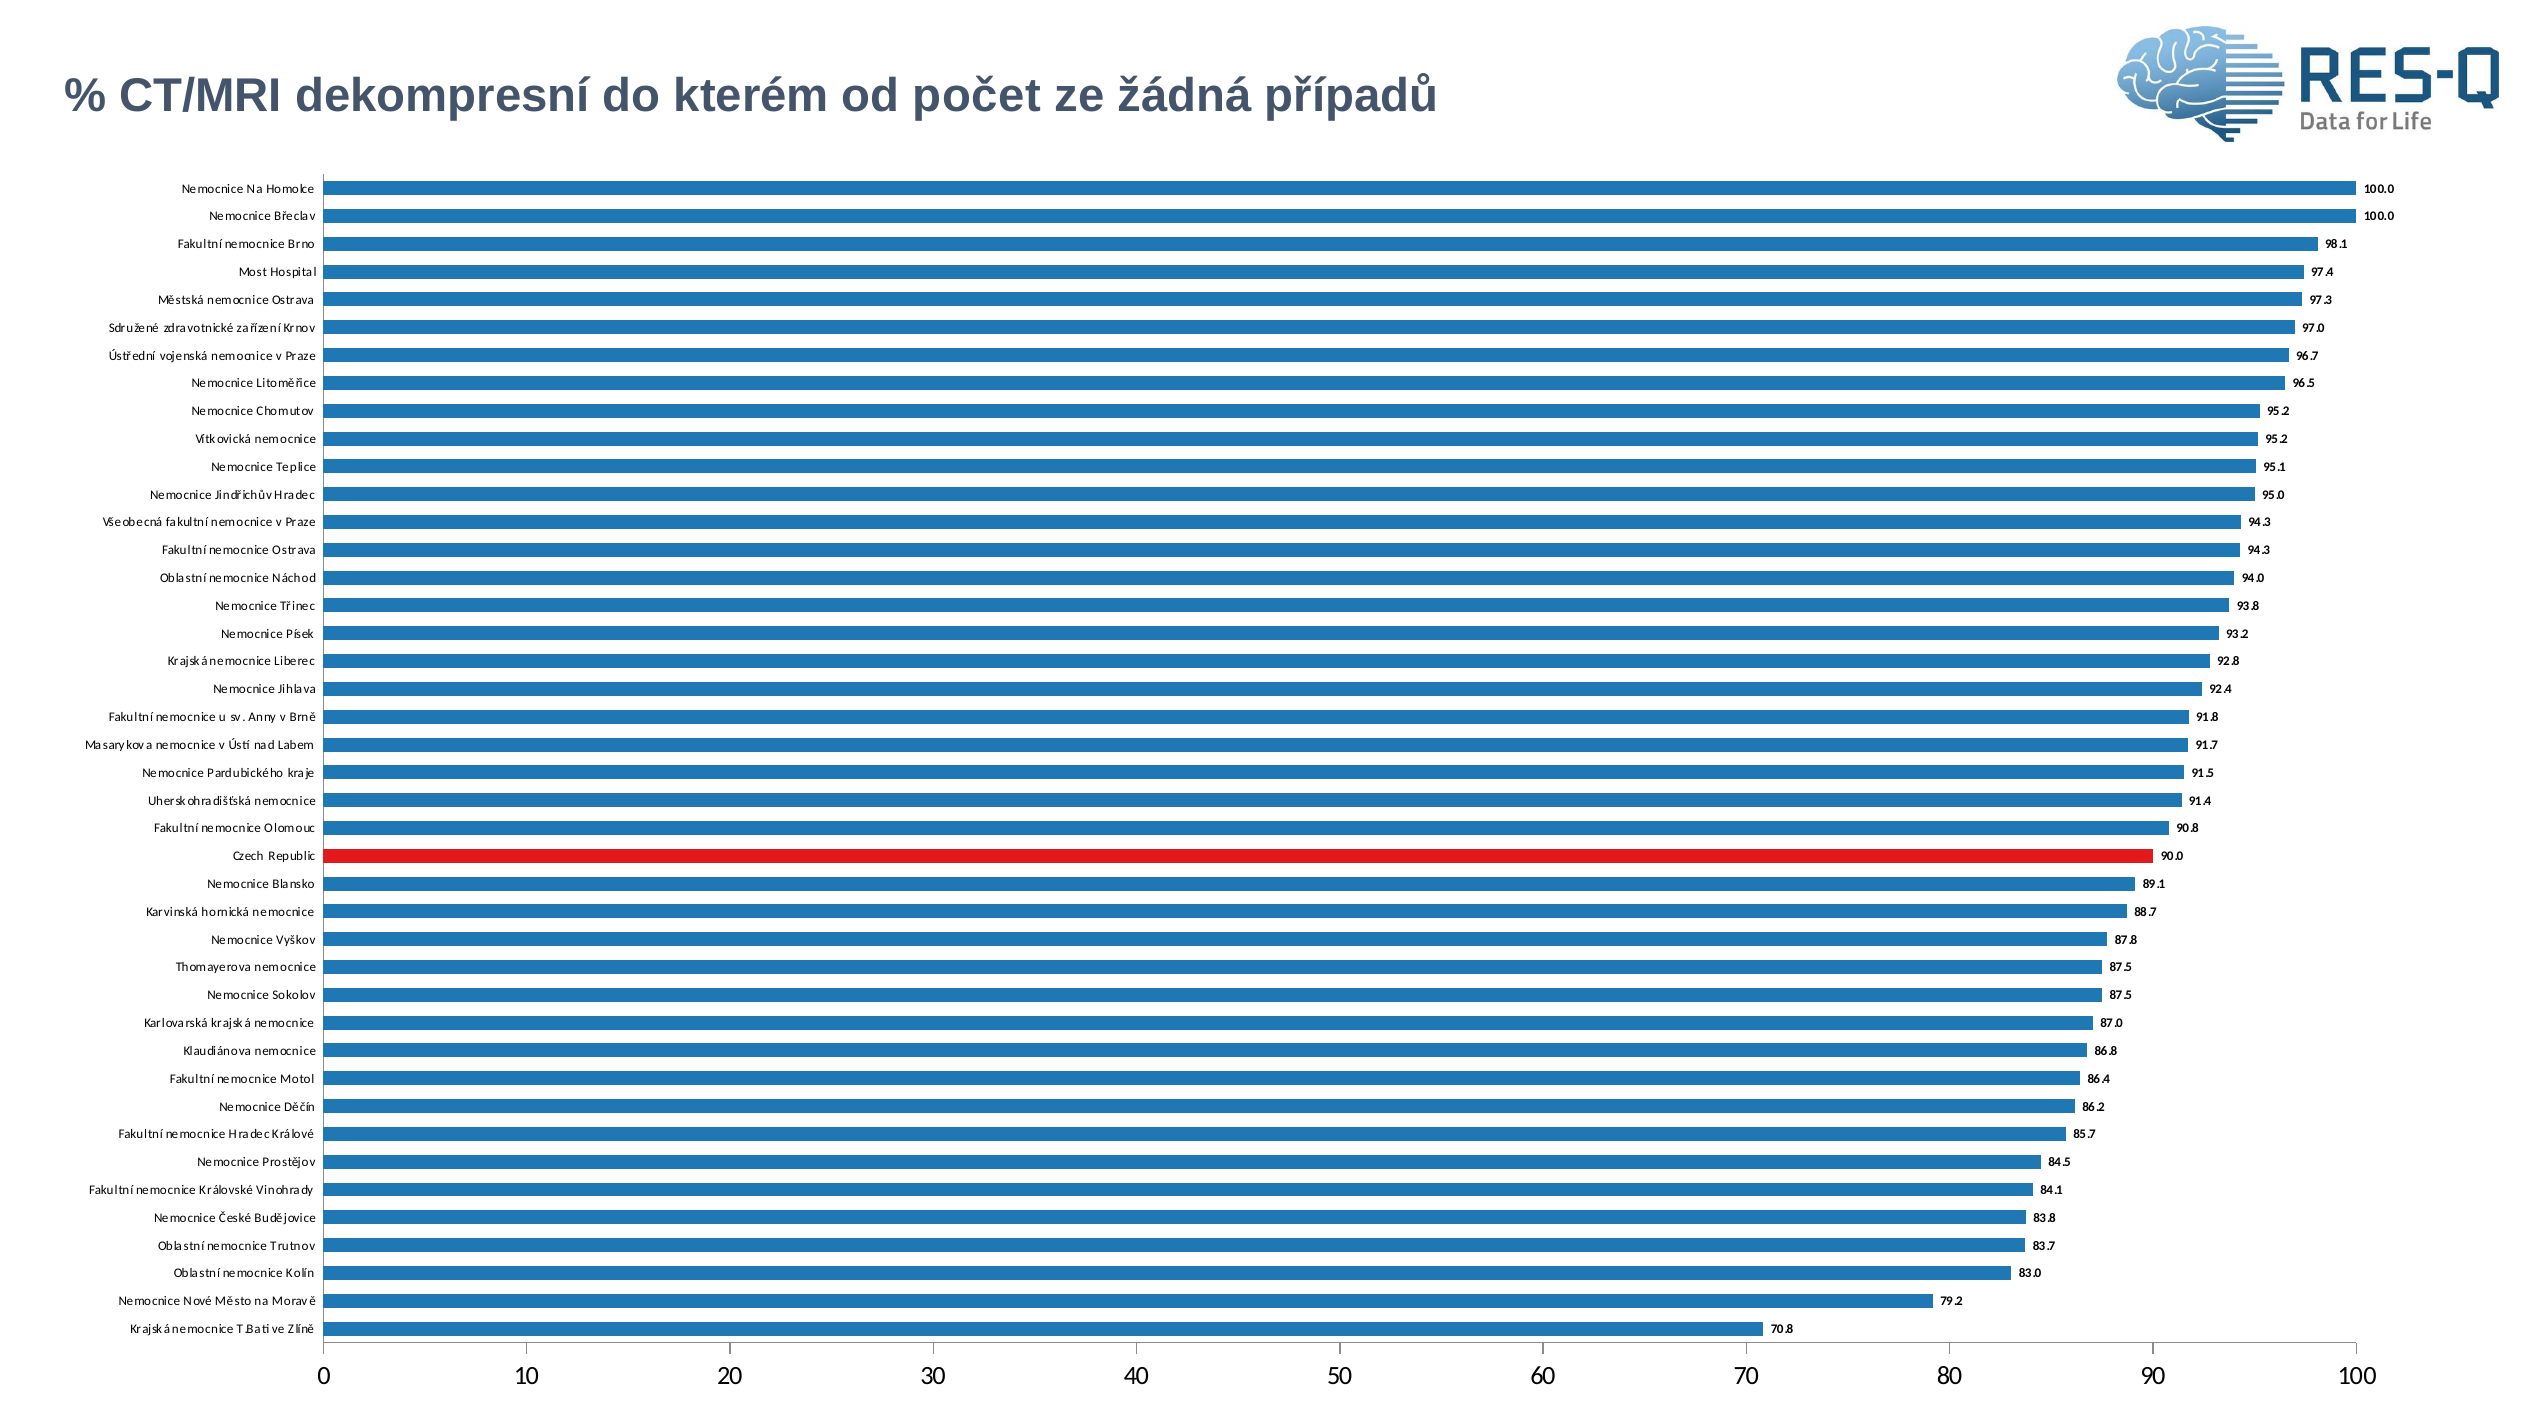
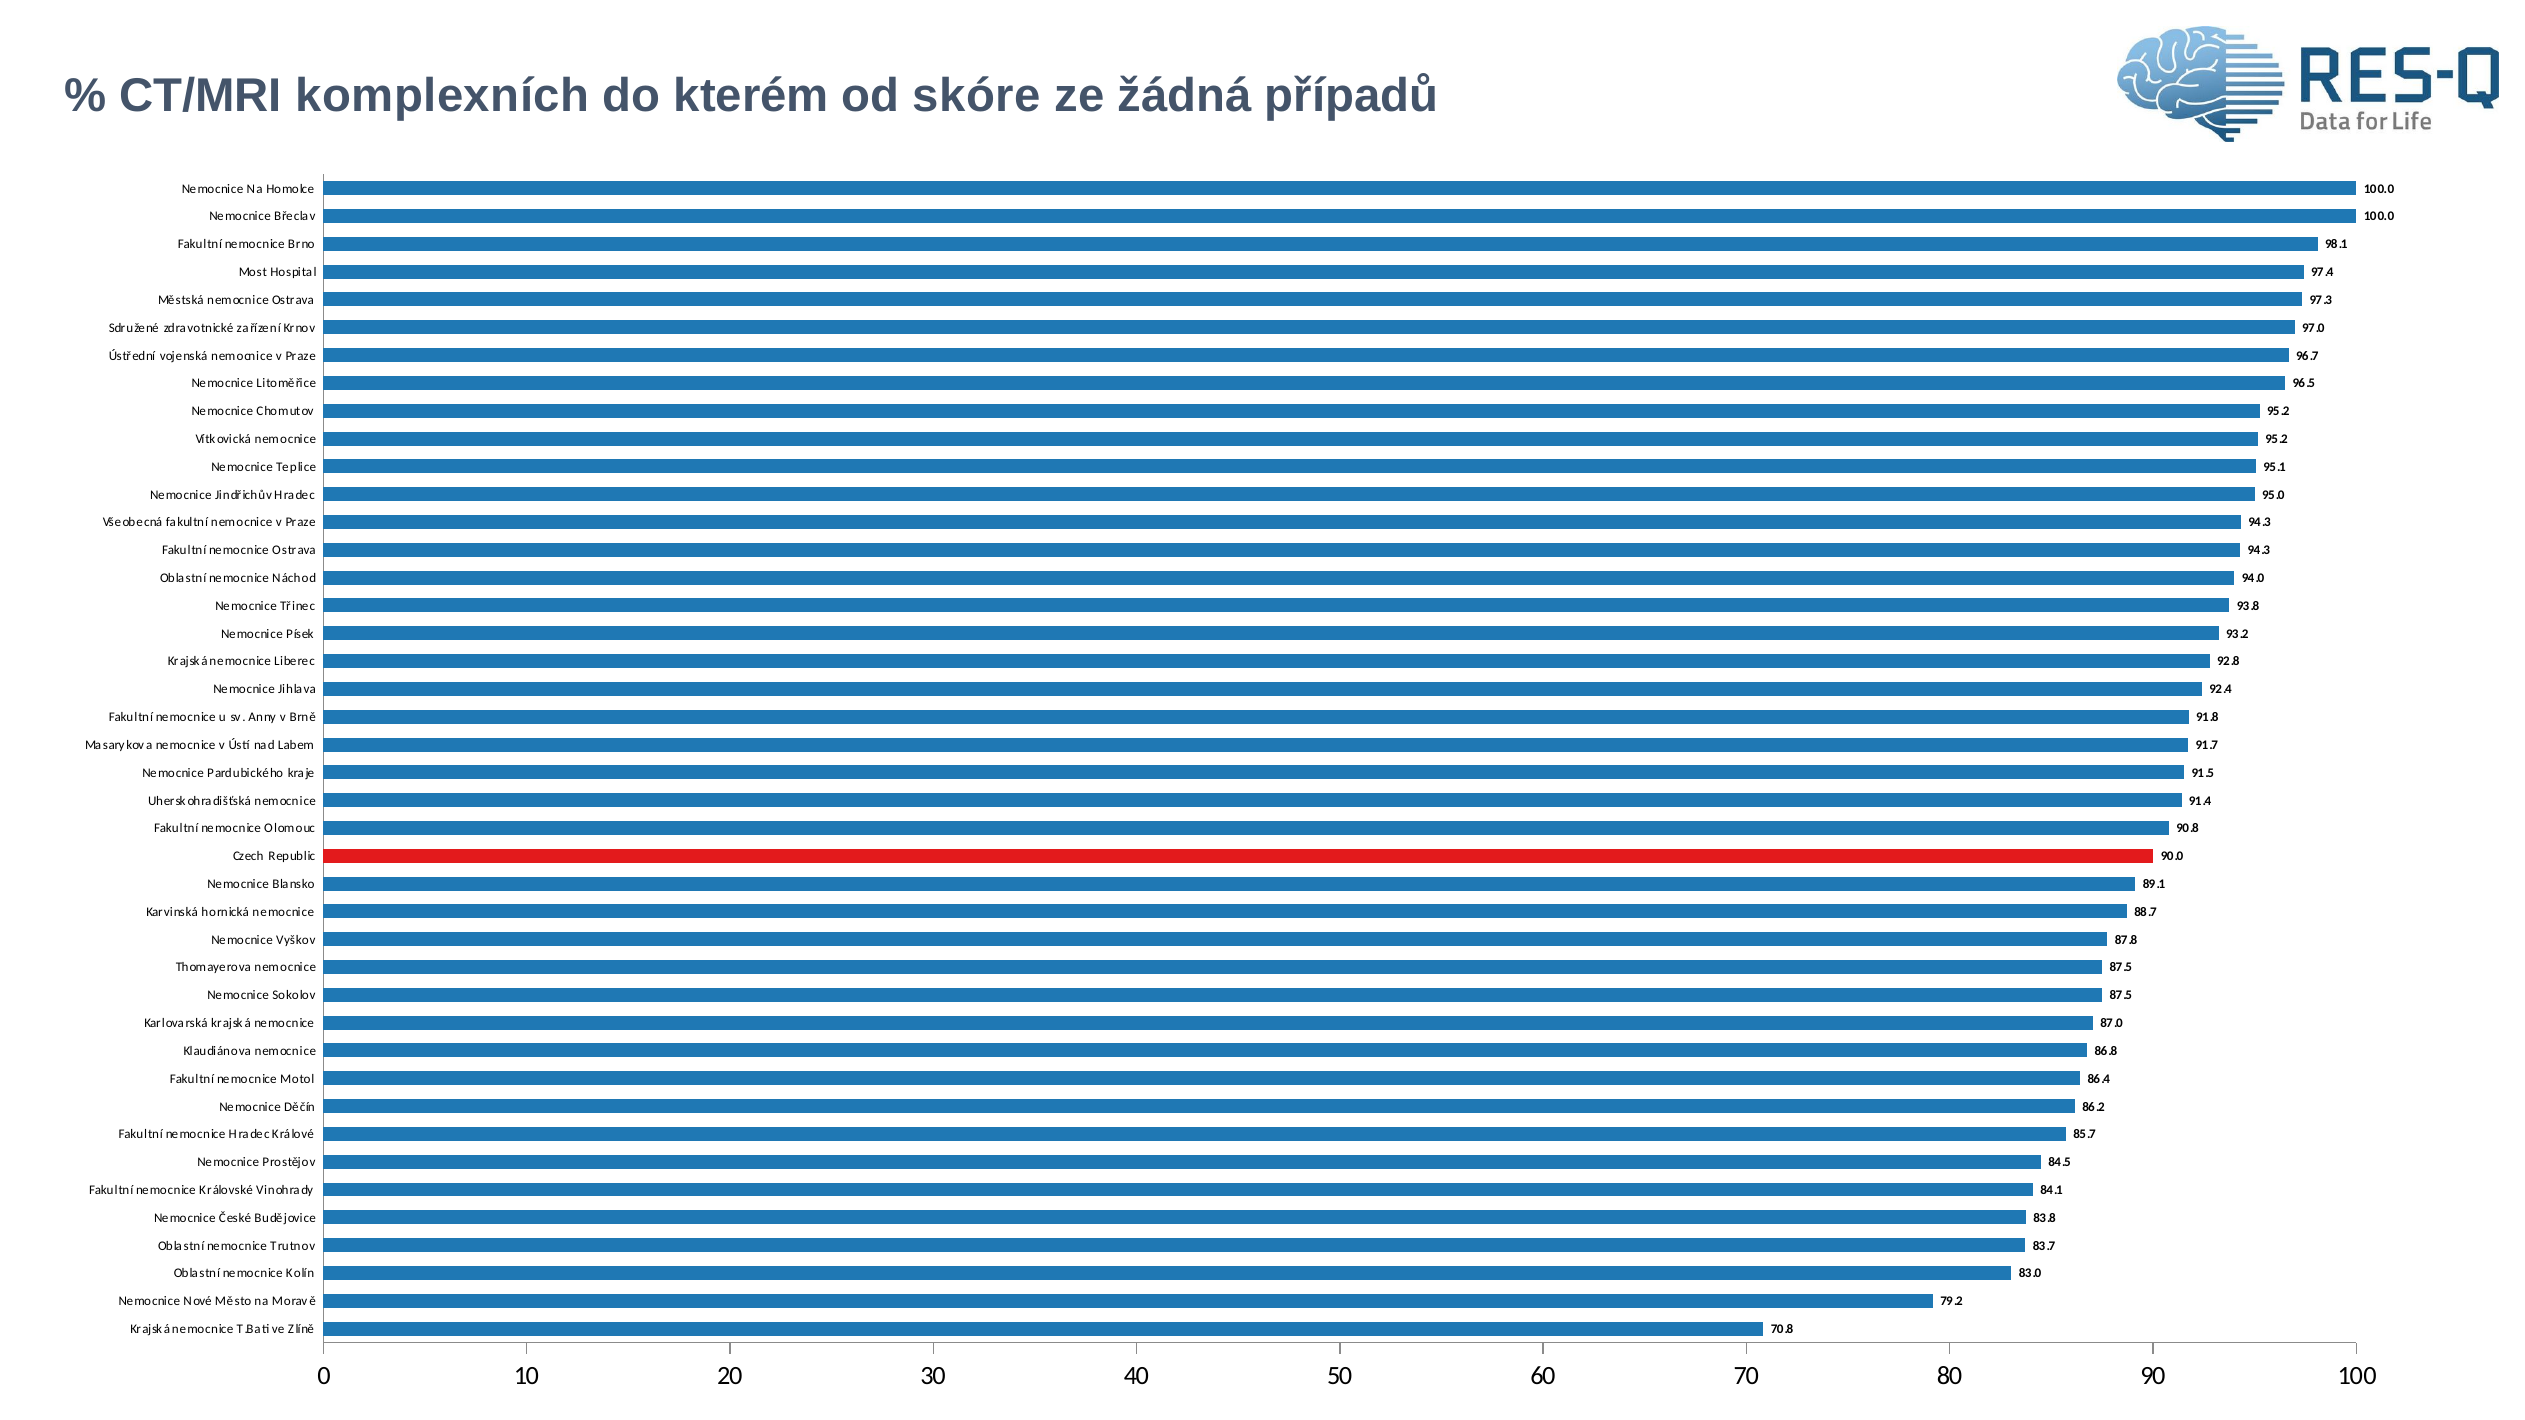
dekompresní: dekompresní -> komplexních
počet: počet -> skóre
